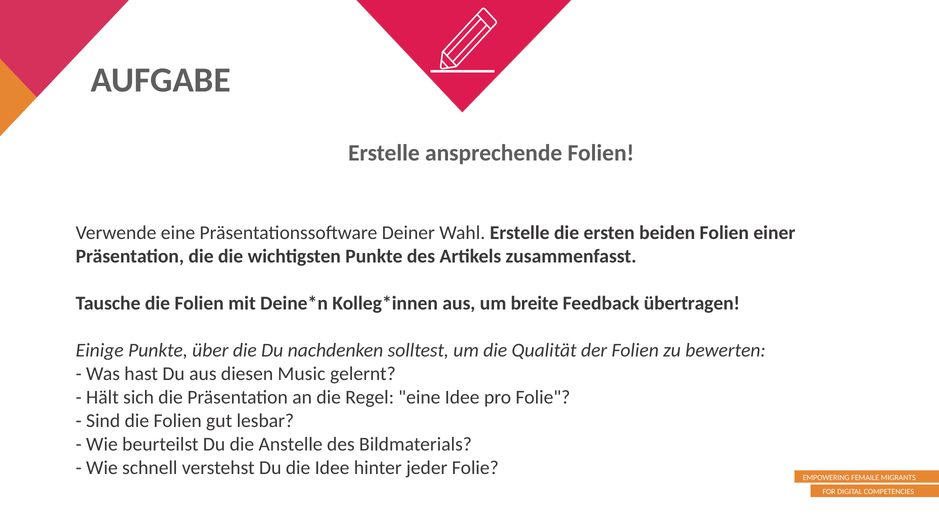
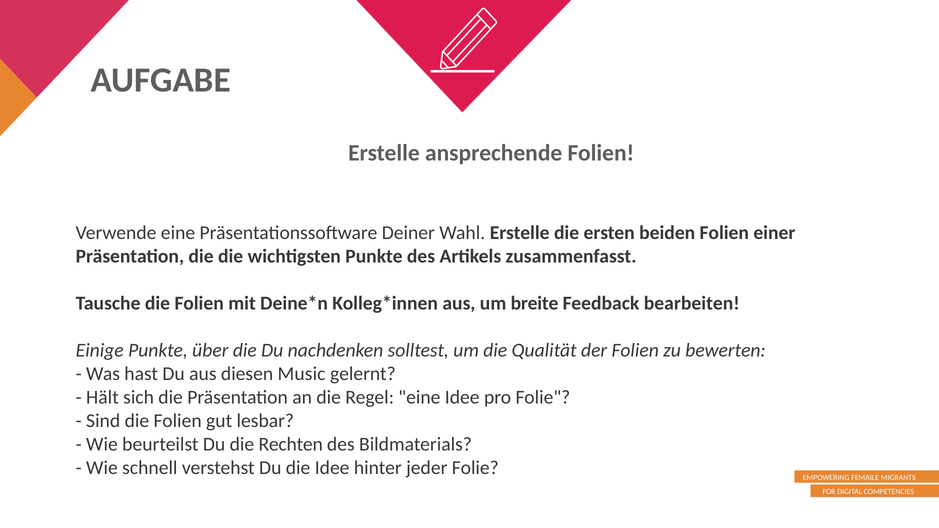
übertragen: übertragen -> bearbeiten
Anstelle: Anstelle -> Rechten
